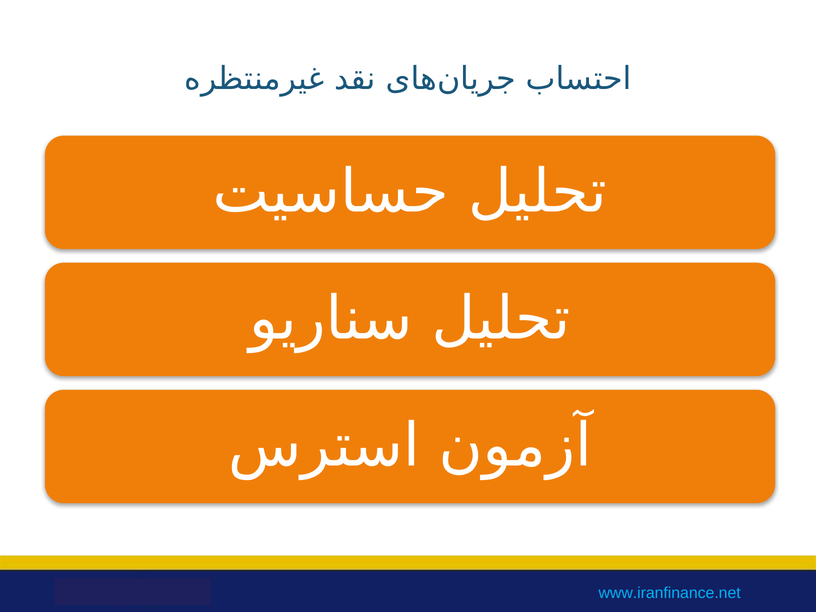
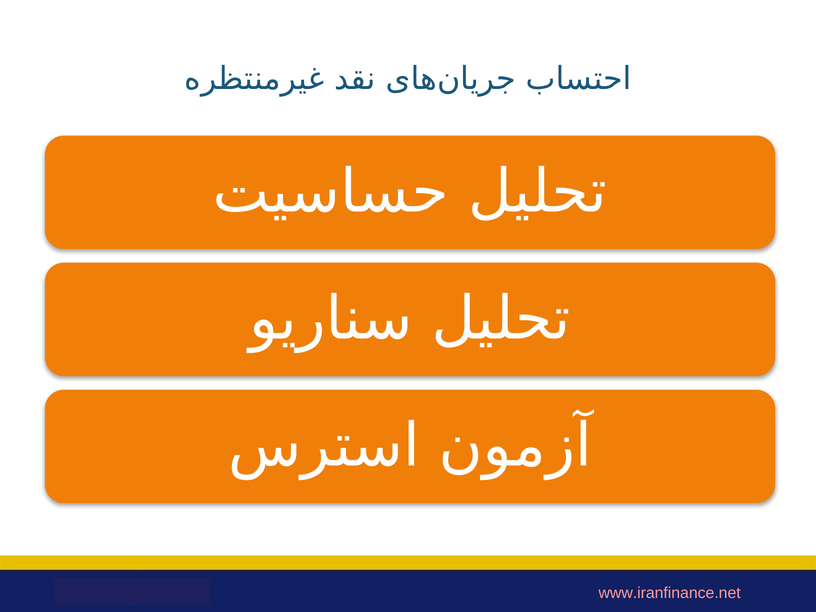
www.iranfinance.net colour: light blue -> pink
